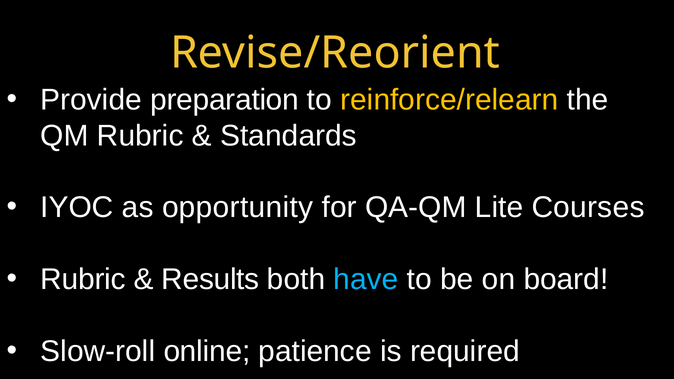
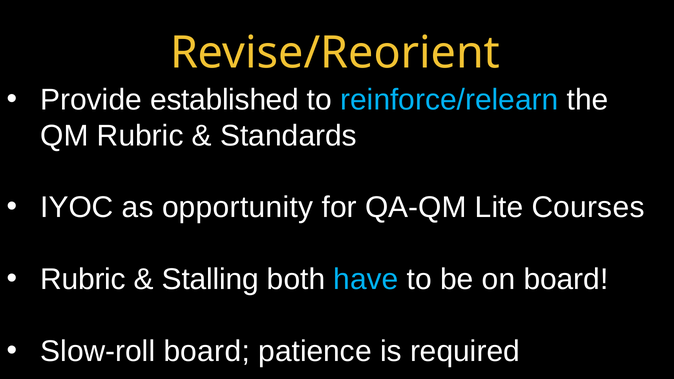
preparation: preparation -> established
reinforce/relearn colour: yellow -> light blue
Results: Results -> Stalling
Slow-roll online: online -> board
